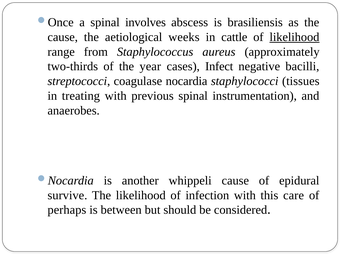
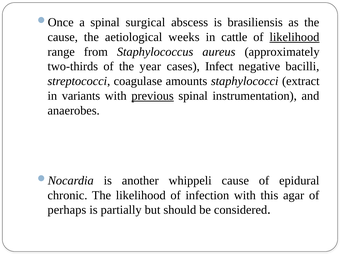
involves: involves -> surgical
nocardia: nocardia -> amounts
tissues: tissues -> extract
treating: treating -> variants
previous underline: none -> present
survive: survive -> chronic
care: care -> agar
between: between -> partially
